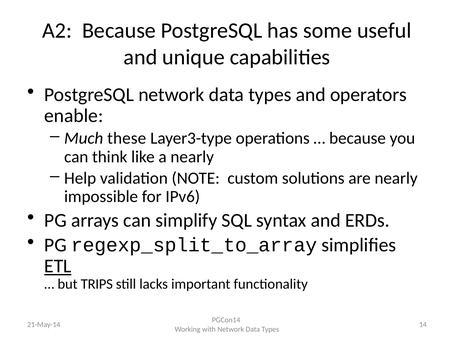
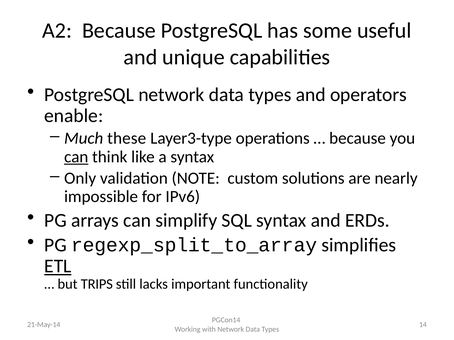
can at (76, 157) underline: none -> present
a nearly: nearly -> syntax
Help: Help -> Only
